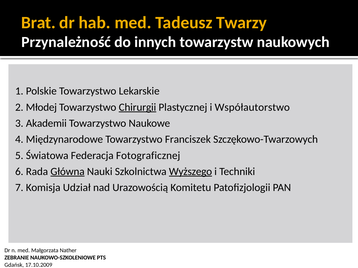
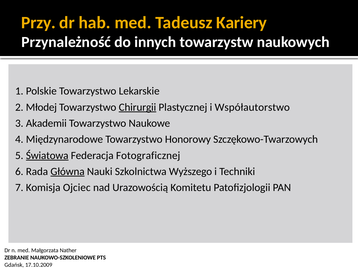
Brat: Brat -> Przy
Twarzy: Twarzy -> Kariery
Franciszek: Franciszek -> Honorowy
Światowa underline: none -> present
Wyższego underline: present -> none
Udział: Udział -> Ojciec
